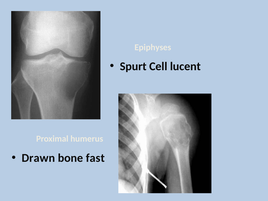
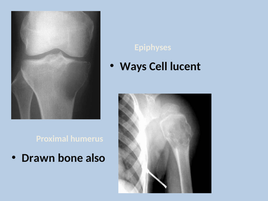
Spurt: Spurt -> Ways
fast: fast -> also
